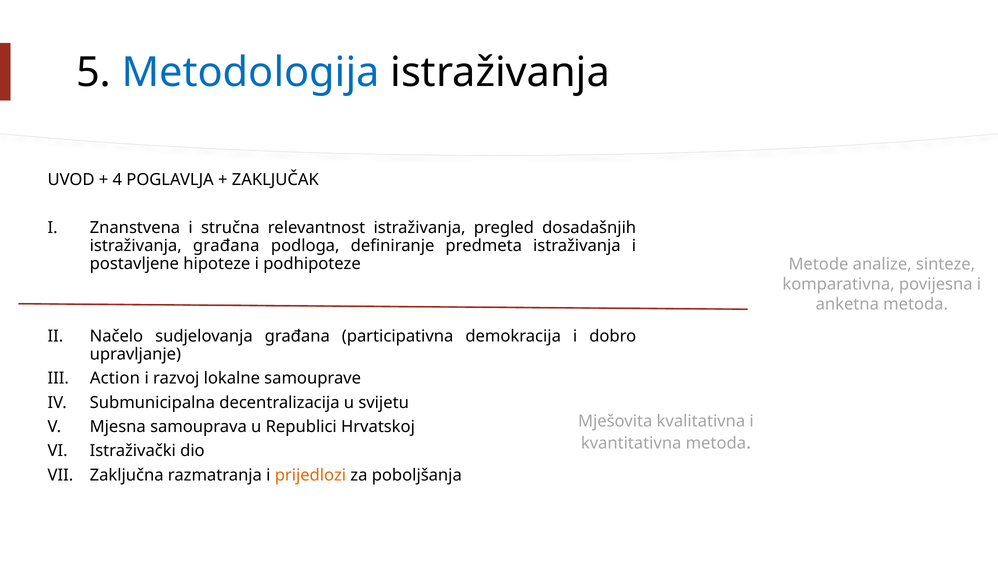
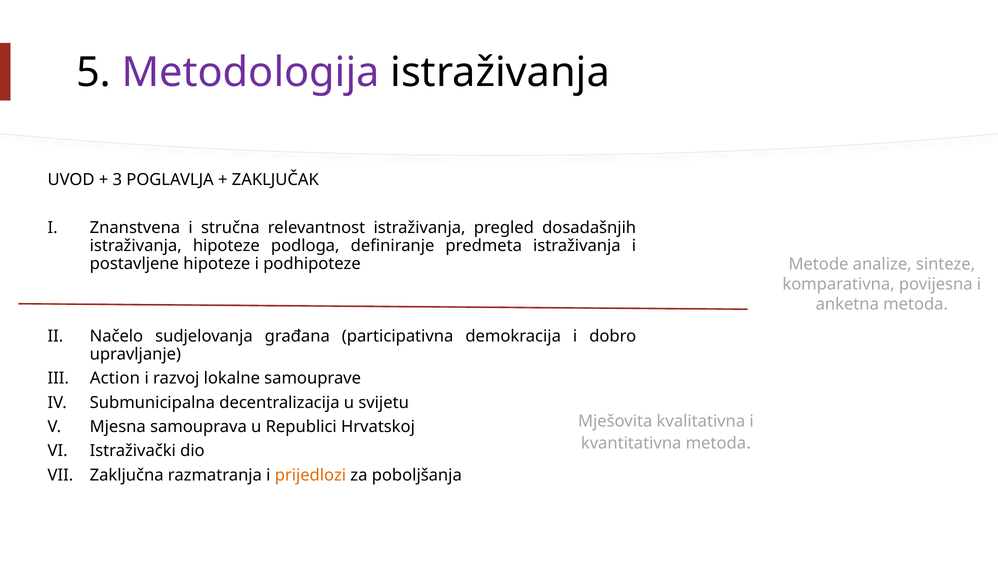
Metodologija colour: blue -> purple
4: 4 -> 3
istraživanja građana: građana -> hipoteze
